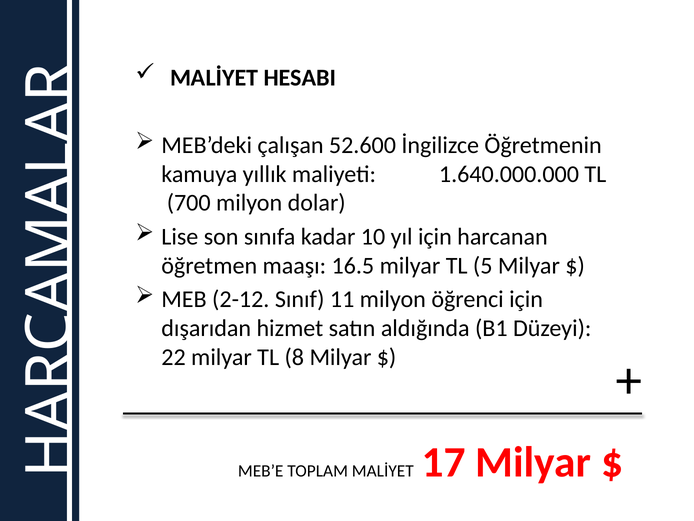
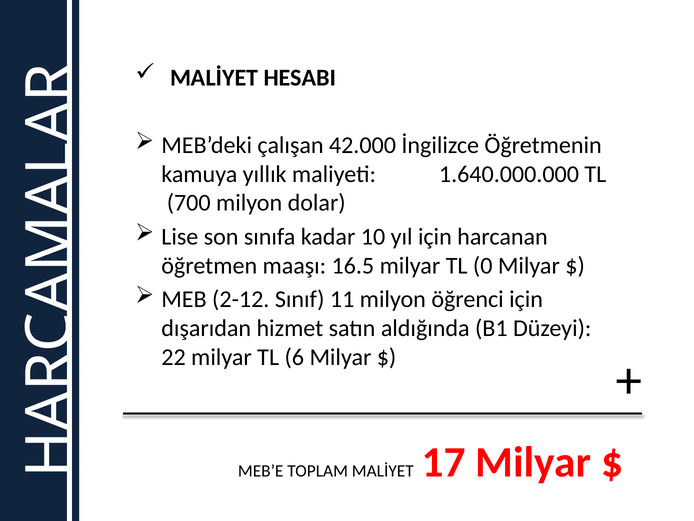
52.600: 52.600 -> 42.000
5: 5 -> 0
8: 8 -> 6
